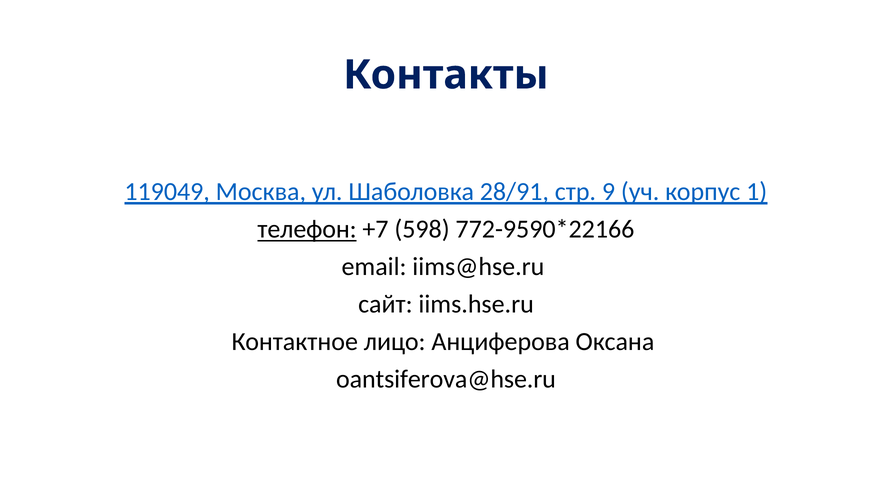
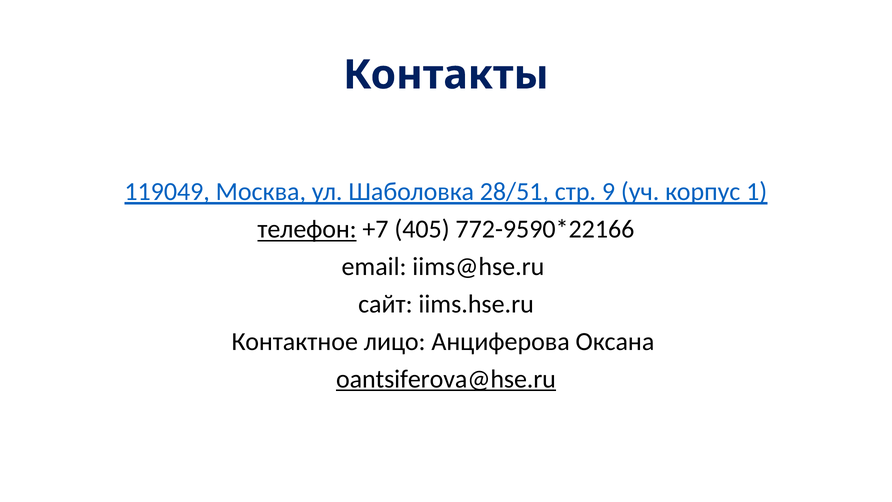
28/91: 28/91 -> 28/51
598: 598 -> 405
oantsiferova@hse.ru underline: none -> present
